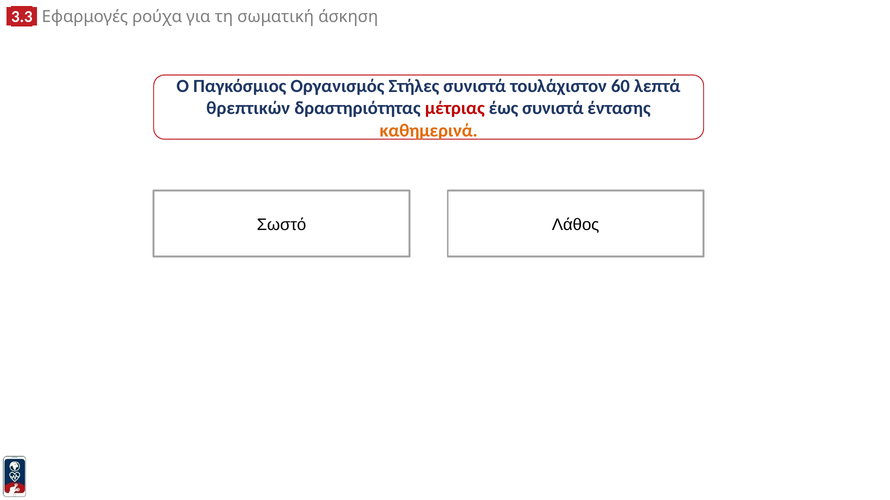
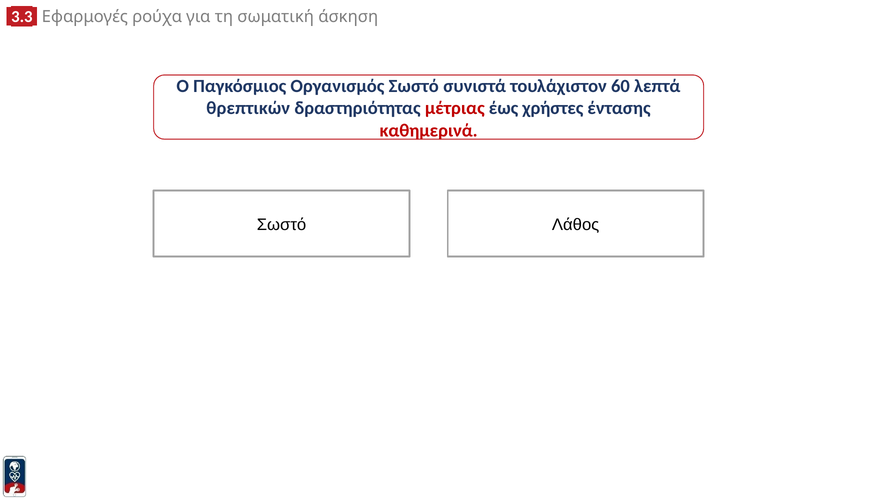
Οργανισμός Στήλες: Στήλες -> Σωστό
έως συνιστά: συνιστά -> χρήστες
καθημερινά colour: orange -> red
